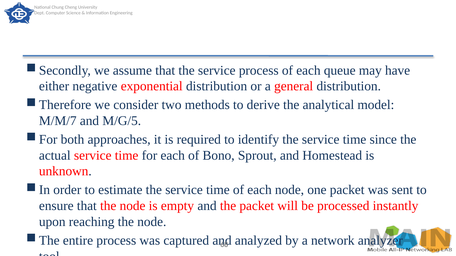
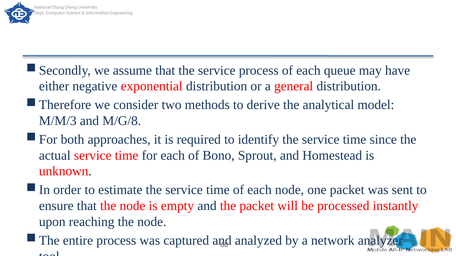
M/M/7: M/M/7 -> M/M/3
M/G/5: M/G/5 -> M/G/8
